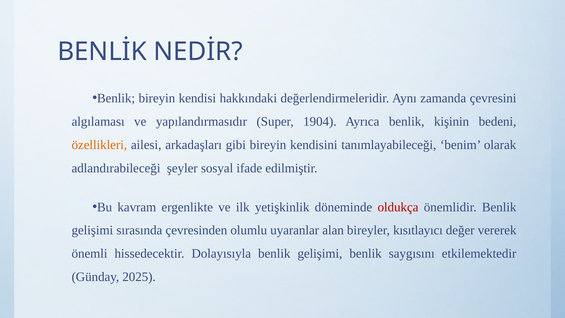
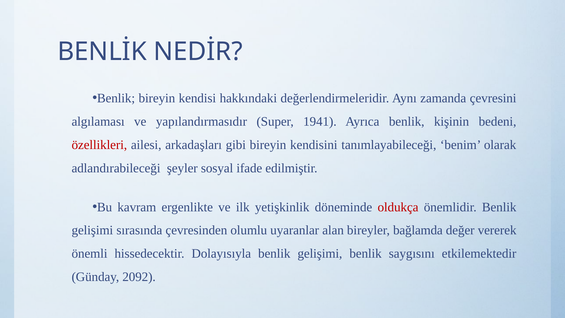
1904: 1904 -> 1941
özellikleri colour: orange -> red
kısıtlayıcı: kısıtlayıcı -> bağlamda
2025: 2025 -> 2092
